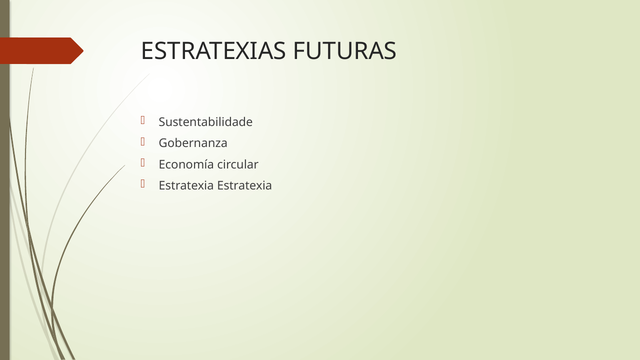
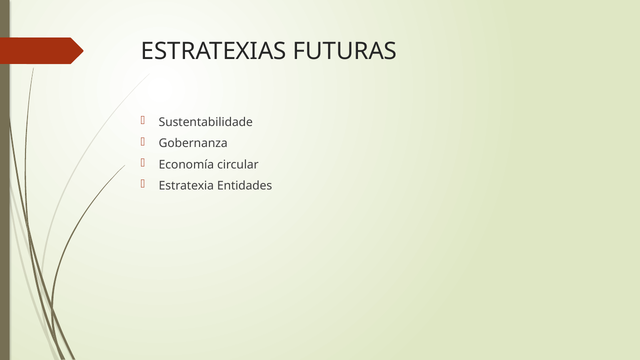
Estratexia Estratexia: Estratexia -> Entidades
